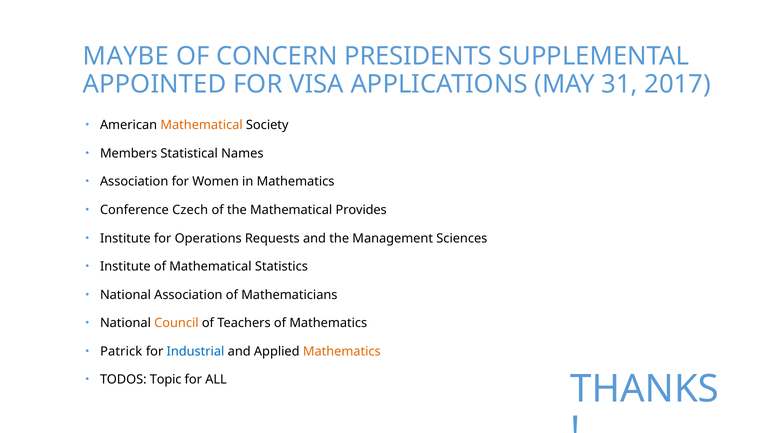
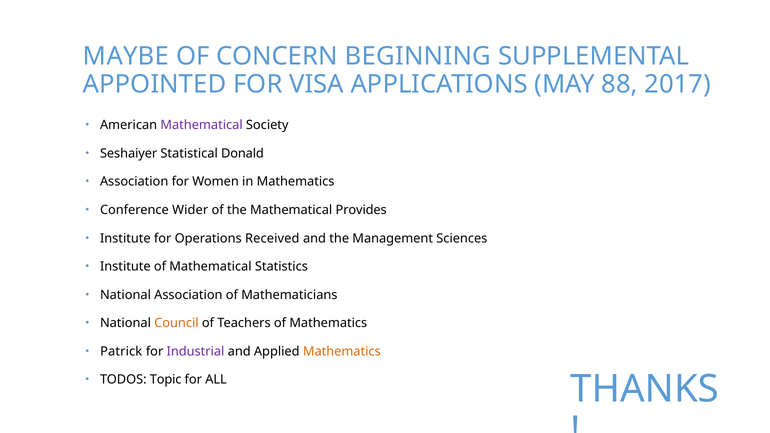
PRESIDENTS: PRESIDENTS -> BEGINNING
31: 31 -> 88
Mathematical at (202, 125) colour: orange -> purple
Members: Members -> Seshaiyer
Names: Names -> Donald
Czech: Czech -> Wider
Requests: Requests -> Received
Industrial colour: blue -> purple
